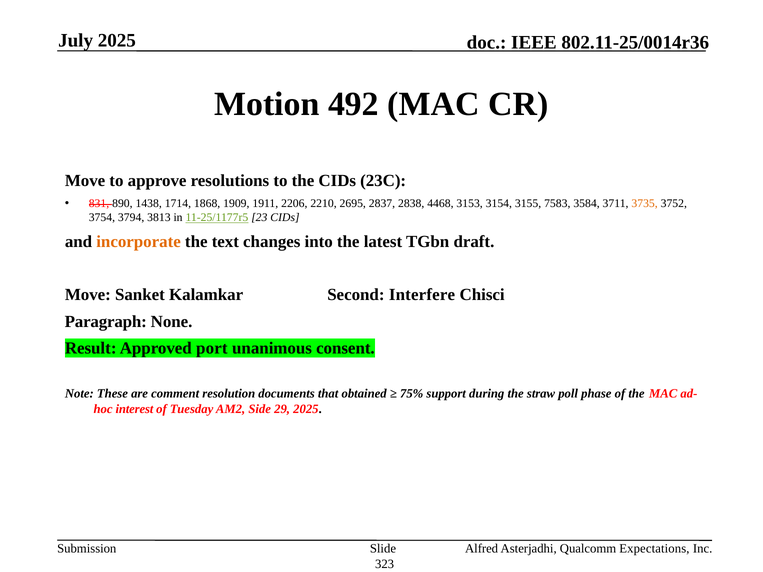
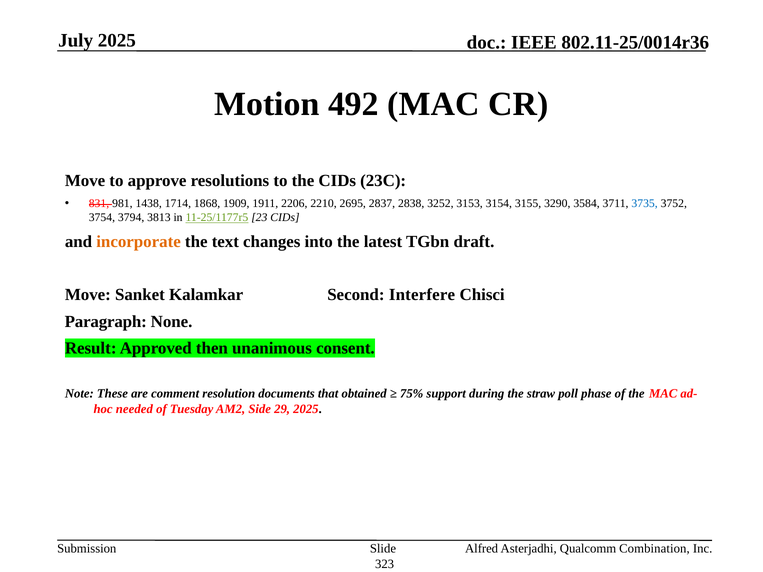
890: 890 -> 981
4468: 4468 -> 3252
7583: 7583 -> 3290
3735 colour: orange -> blue
port: port -> then
interest: interest -> needed
Expectations: Expectations -> Combination
